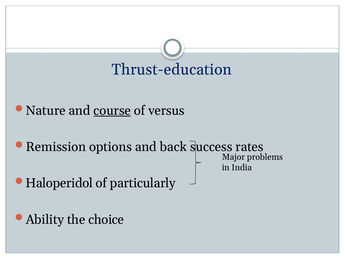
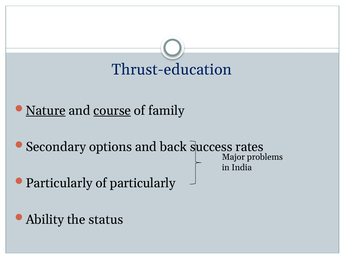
Nature underline: none -> present
versus: versus -> family
Remission: Remission -> Secondary
Haloperidol at (59, 183): Haloperidol -> Particularly
choice: choice -> status
